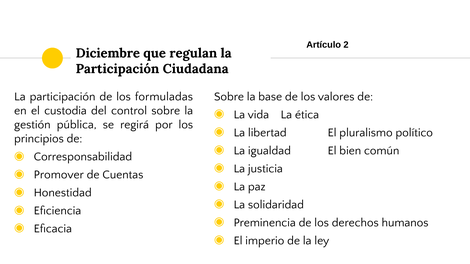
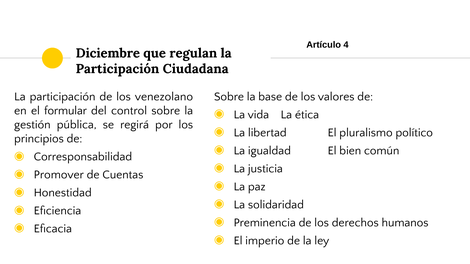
2: 2 -> 4
formuladas: formuladas -> venezolano
custodia: custodia -> formular
